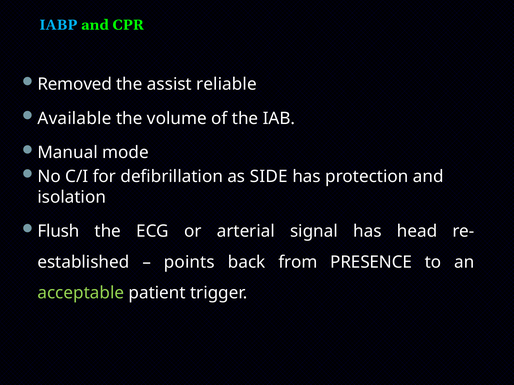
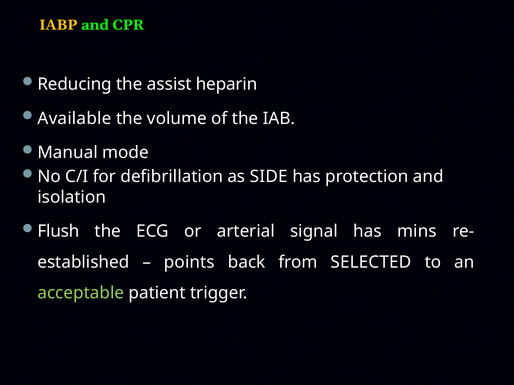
IABP colour: light blue -> yellow
Removed: Removed -> Reducing
reliable: reliable -> heparin
head: head -> mins
PRESENCE: PRESENCE -> SELECTED
